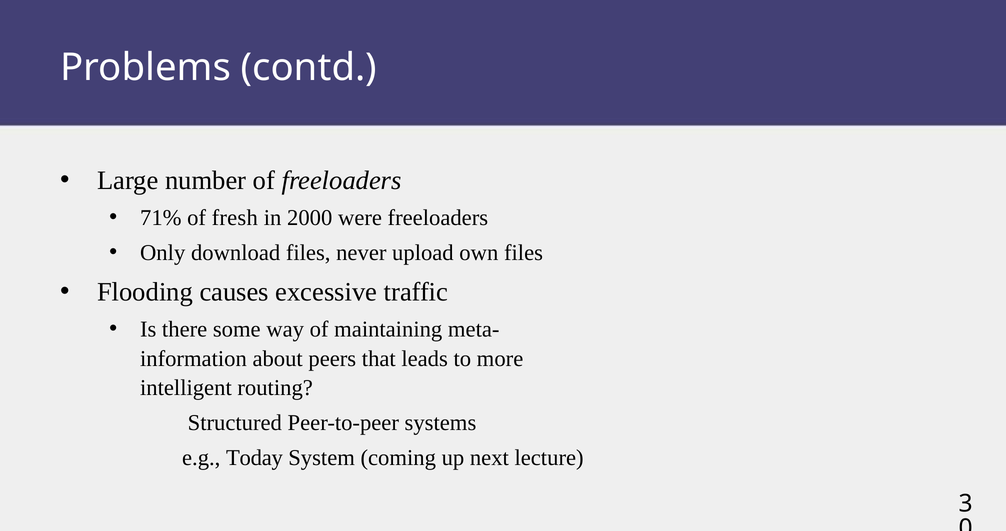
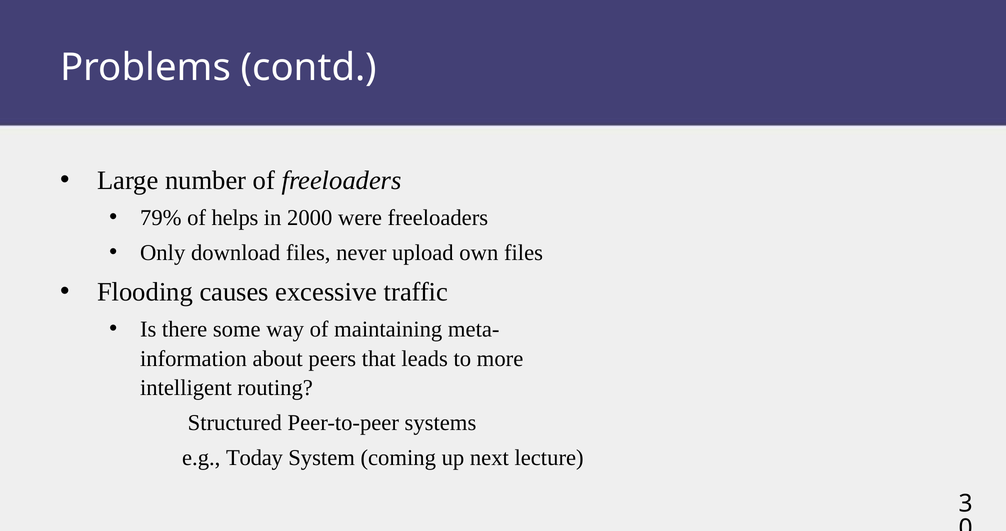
71%: 71% -> 79%
fresh: fresh -> helps
